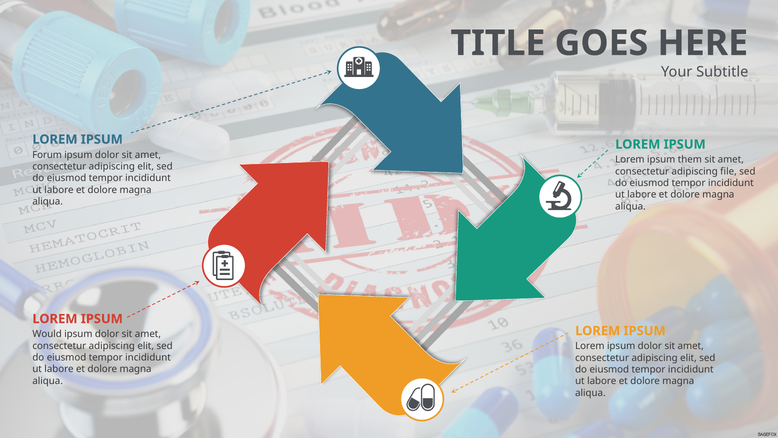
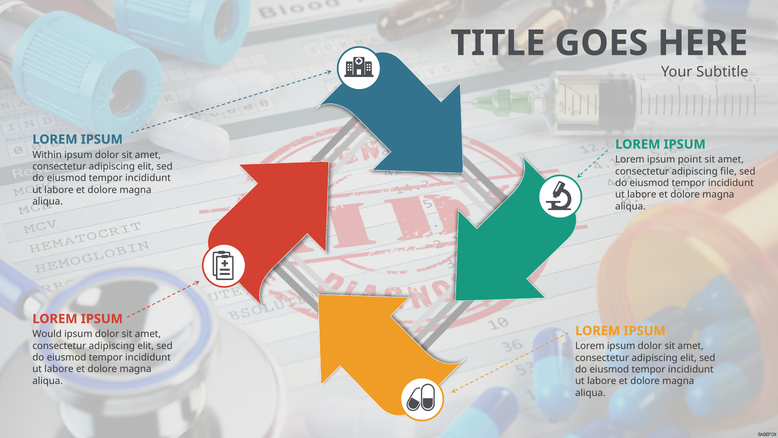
Forum: Forum -> Within
them: them -> point
